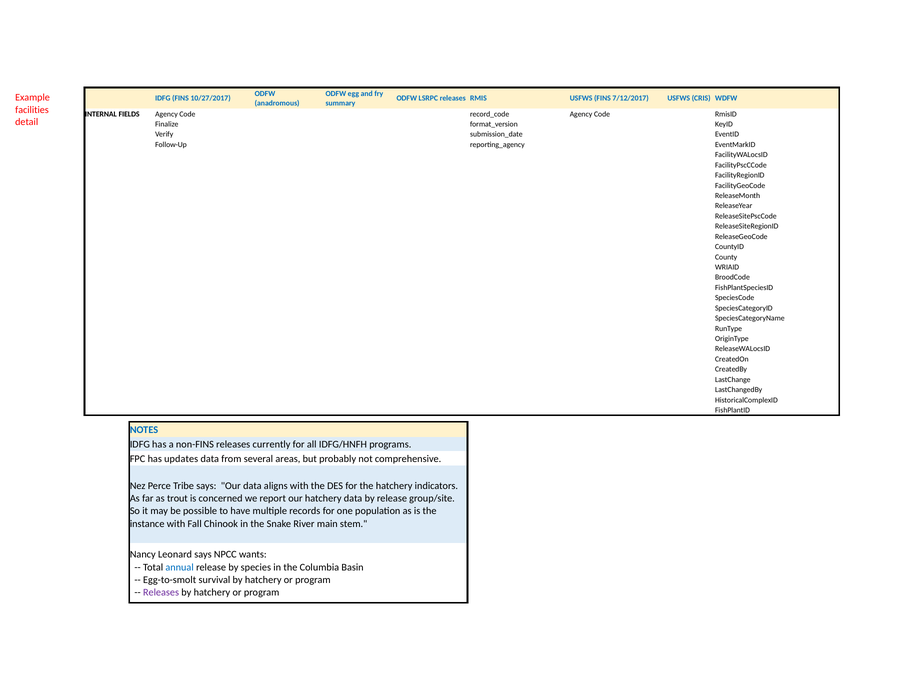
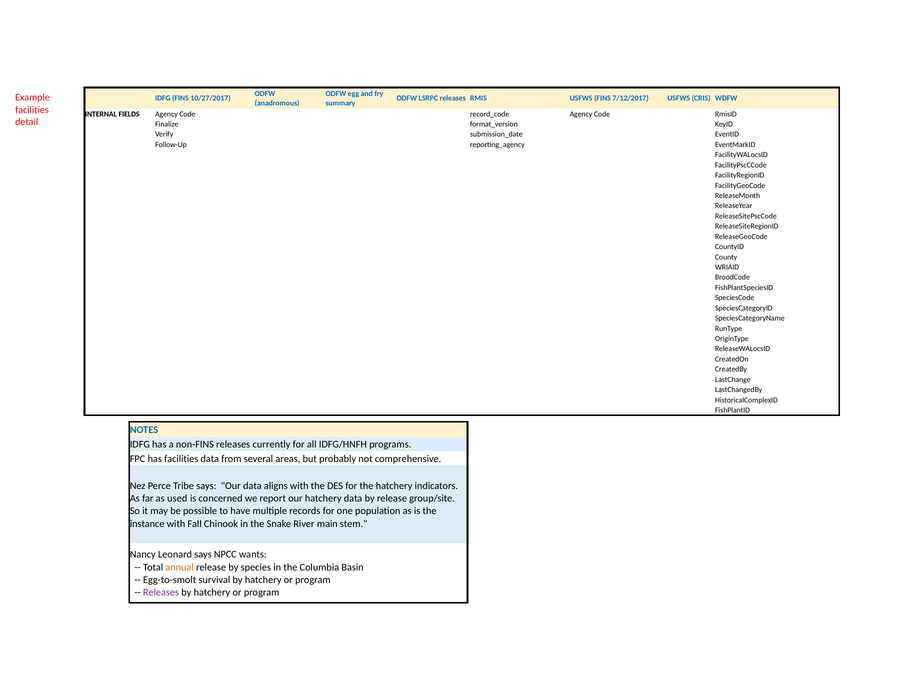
has updates: updates -> facilities
trout: trout -> used
annual colour: blue -> orange
